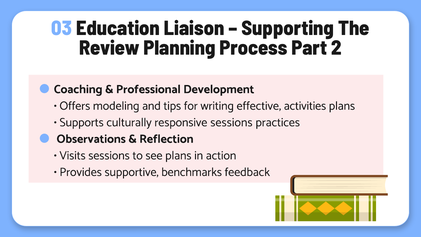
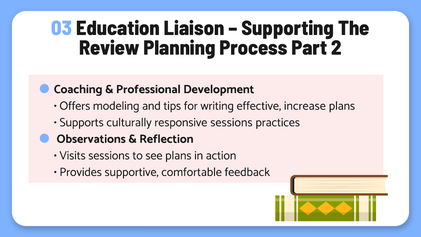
activities: activities -> increase
benchmarks: benchmarks -> comfortable
